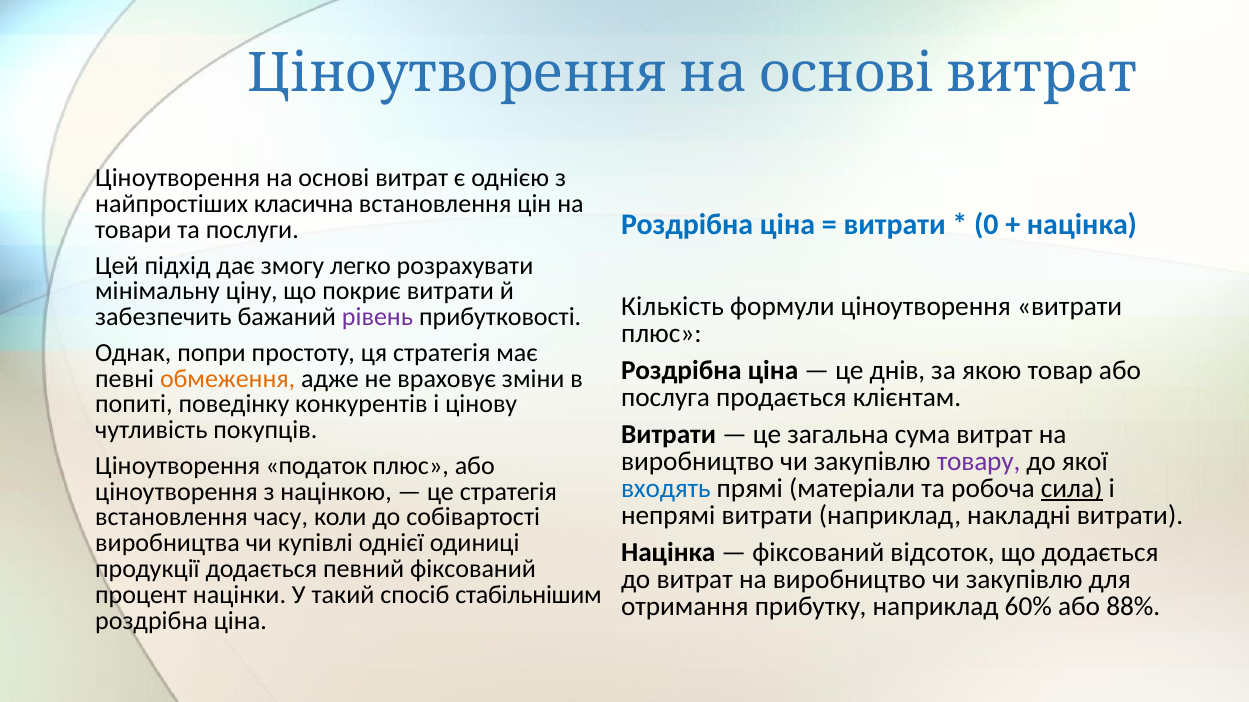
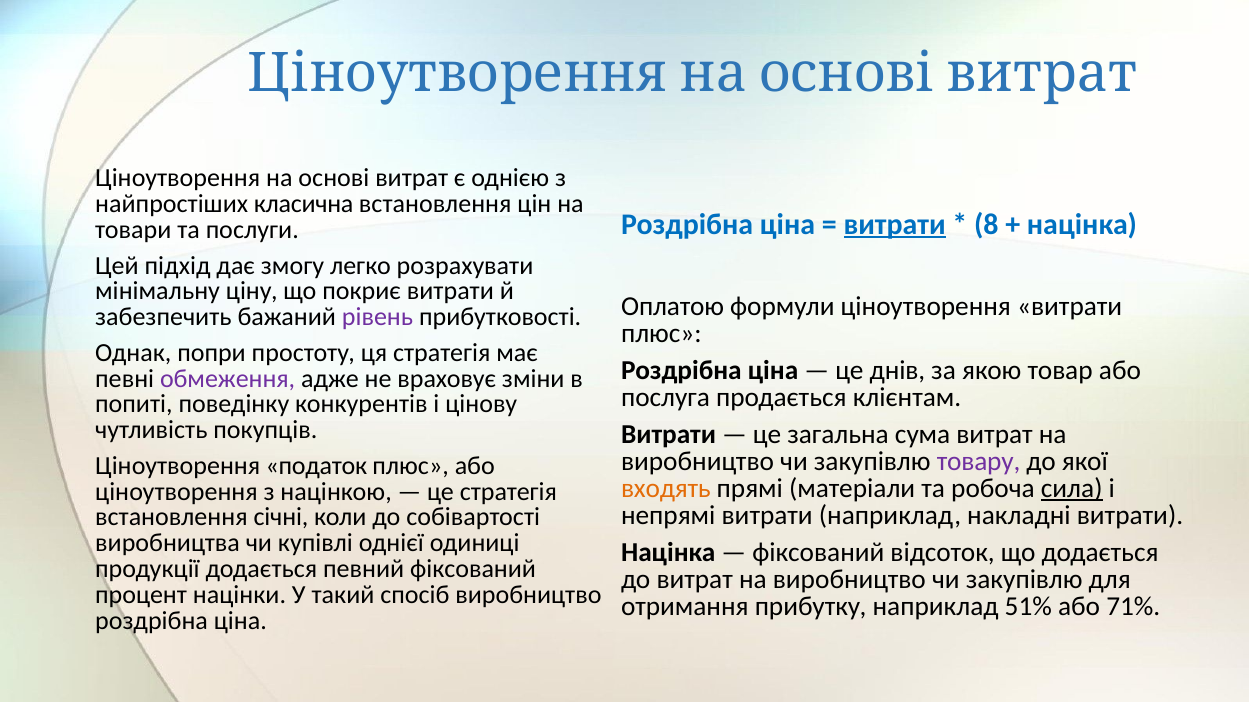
витрати at (895, 225) underline: none -> present
0: 0 -> 8
Кількість: Кількість -> Оплатою
обмеження colour: orange -> purple
входять colour: blue -> orange
часу: часу -> січні
спосіб стабільнішим: стабільнішим -> виробництво
60%: 60% -> 51%
88%: 88% -> 71%
